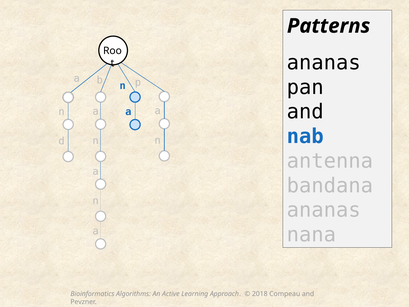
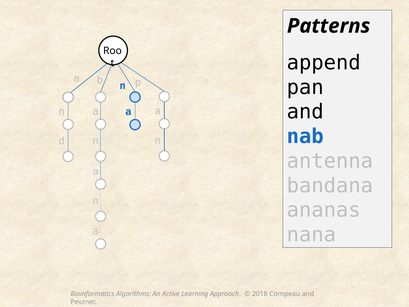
ananas at (324, 63): ananas -> append
